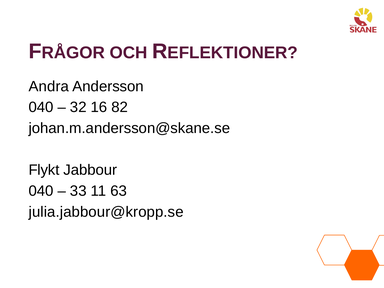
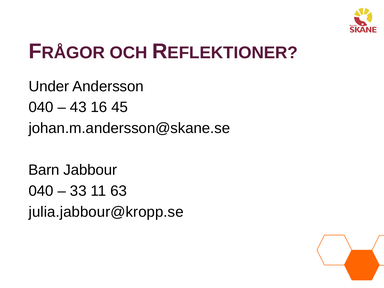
Andra: Andra -> Under
32: 32 -> 43
82: 82 -> 45
Flykt: Flykt -> Barn
